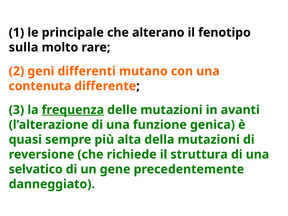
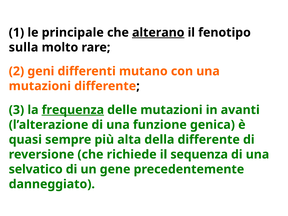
alterano underline: none -> present
contenuta at (40, 86): contenuta -> mutazioni
della mutazioni: mutazioni -> differente
struttura: struttura -> sequenza
